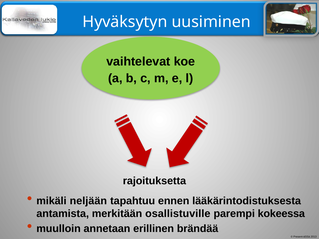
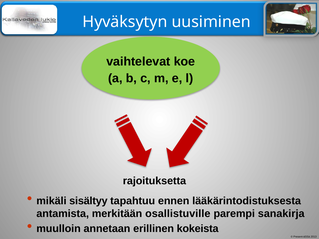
neljään: neljään -> sisältyy
kokeessa: kokeessa -> sanakirja
brändää: brändää -> kokeista
